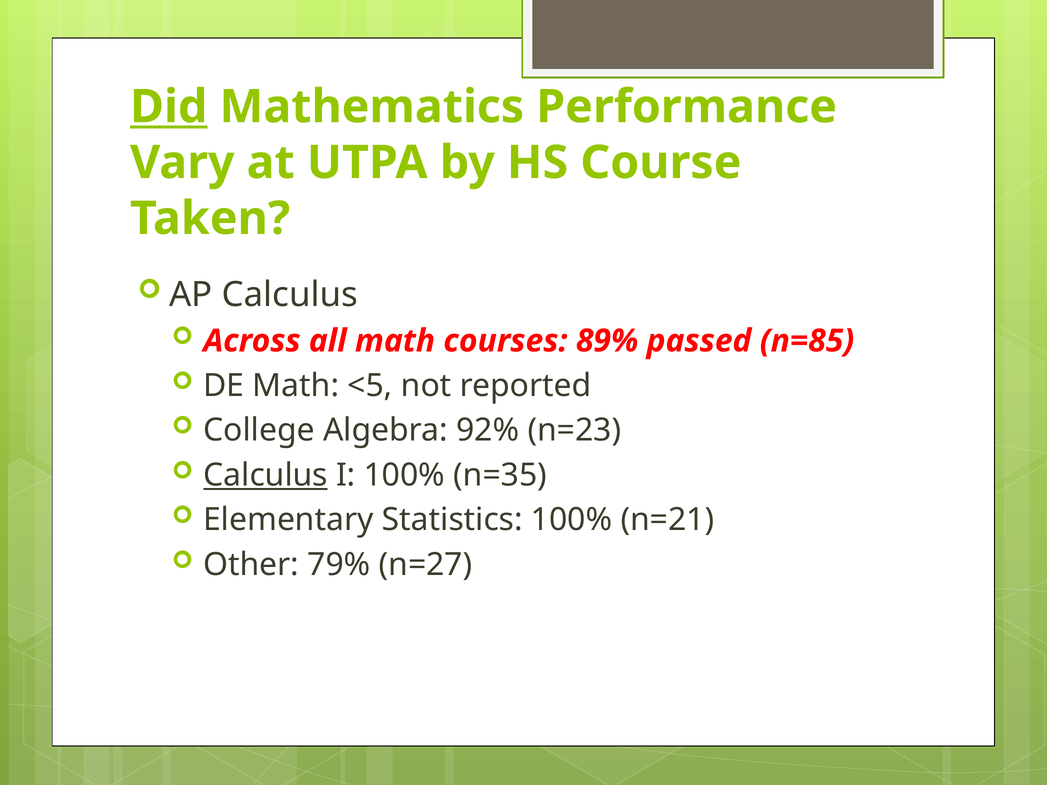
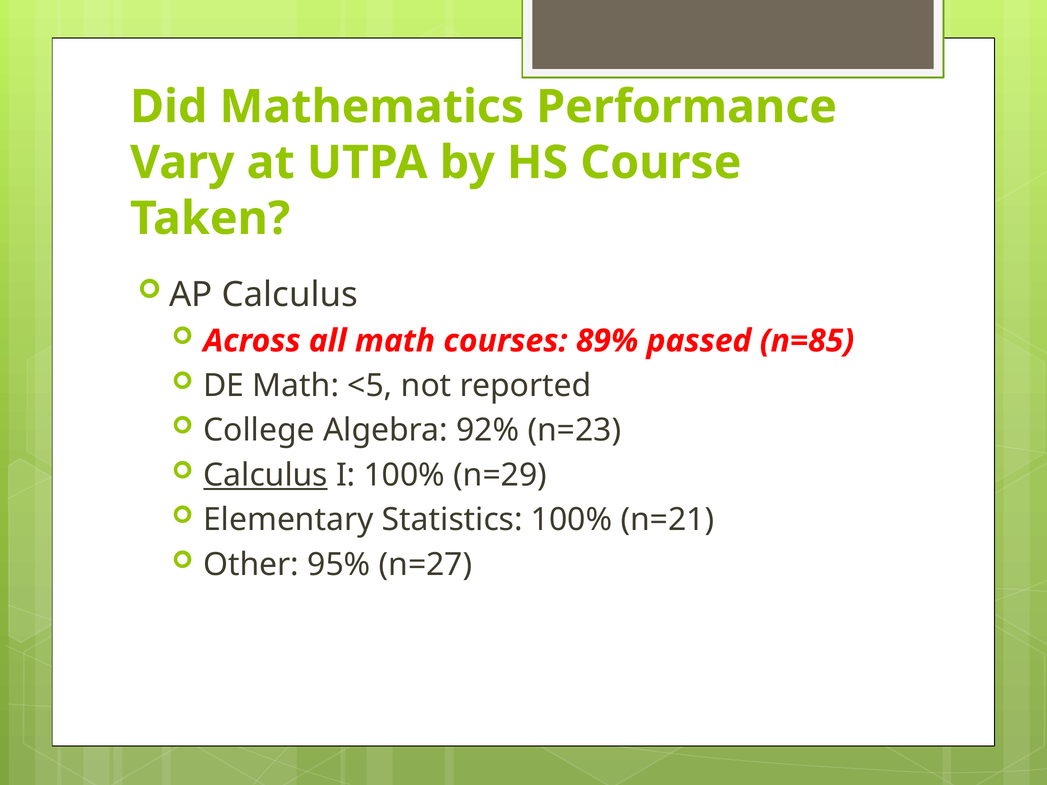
Did underline: present -> none
n=35: n=35 -> n=29
79%: 79% -> 95%
